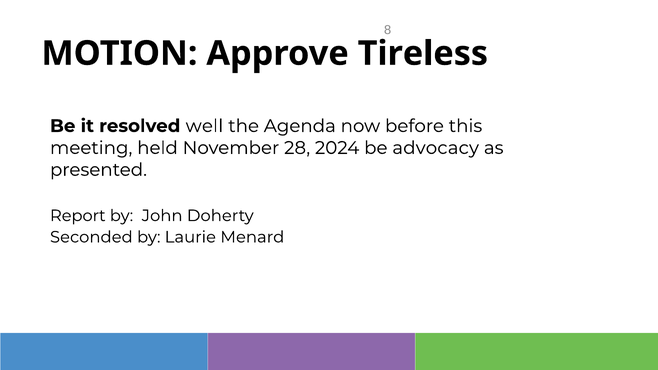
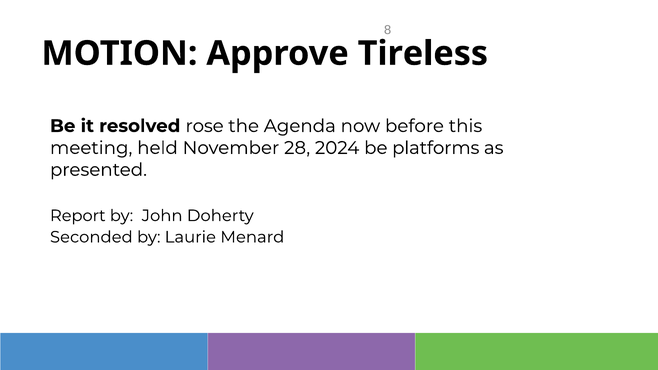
well: well -> rose
advocacy: advocacy -> platforms
